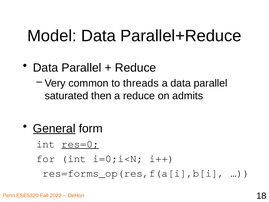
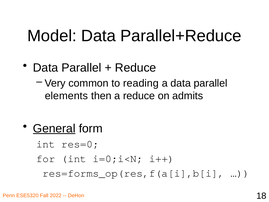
threads: threads -> reading
saturated: saturated -> elements
res=0 underline: present -> none
